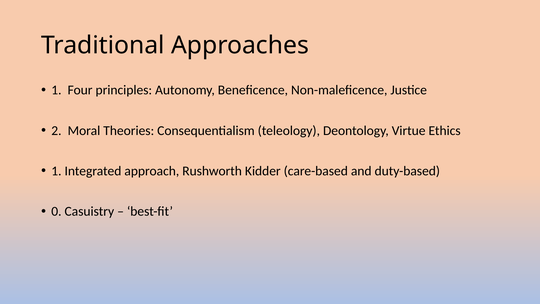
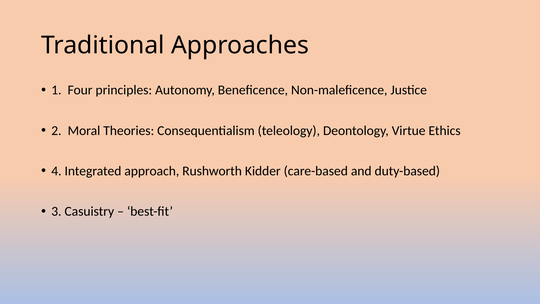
1 at (56, 171): 1 -> 4
0: 0 -> 3
